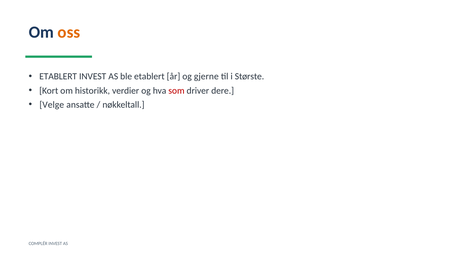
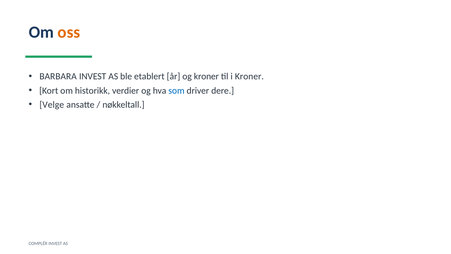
ETABLERT at (58, 76): ETABLERT -> BARBARA
og gjerne: gjerne -> kroner
i Største: Største -> Kroner
som colour: red -> blue
